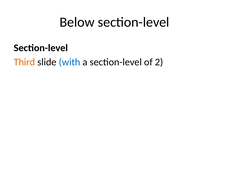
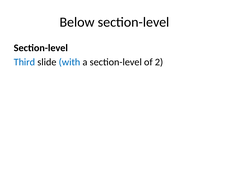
Third colour: orange -> blue
